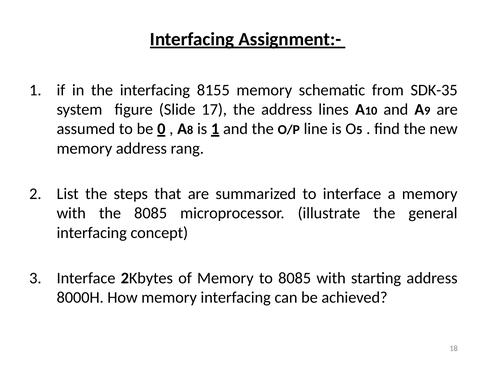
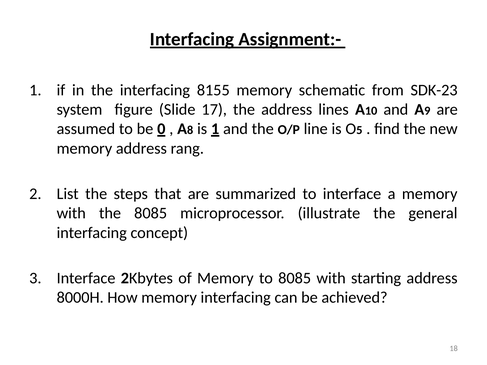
SDK-35: SDK-35 -> SDK-23
